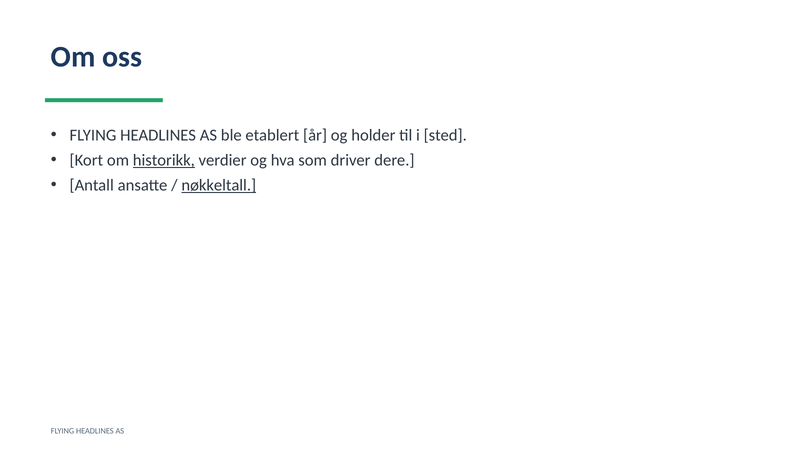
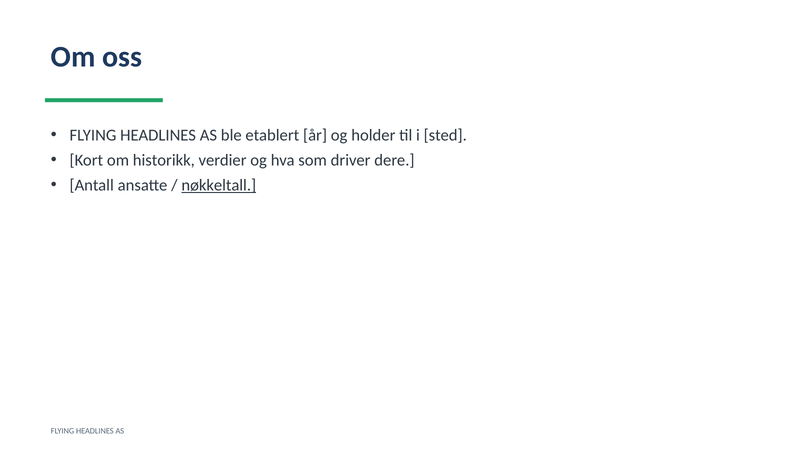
historikk underline: present -> none
